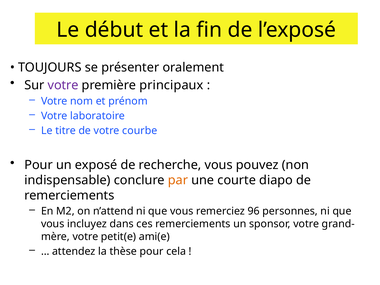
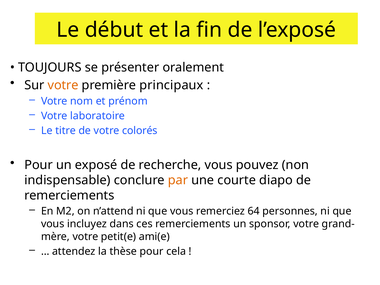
votre at (63, 85) colour: purple -> orange
courbe: courbe -> colorés
96: 96 -> 64
